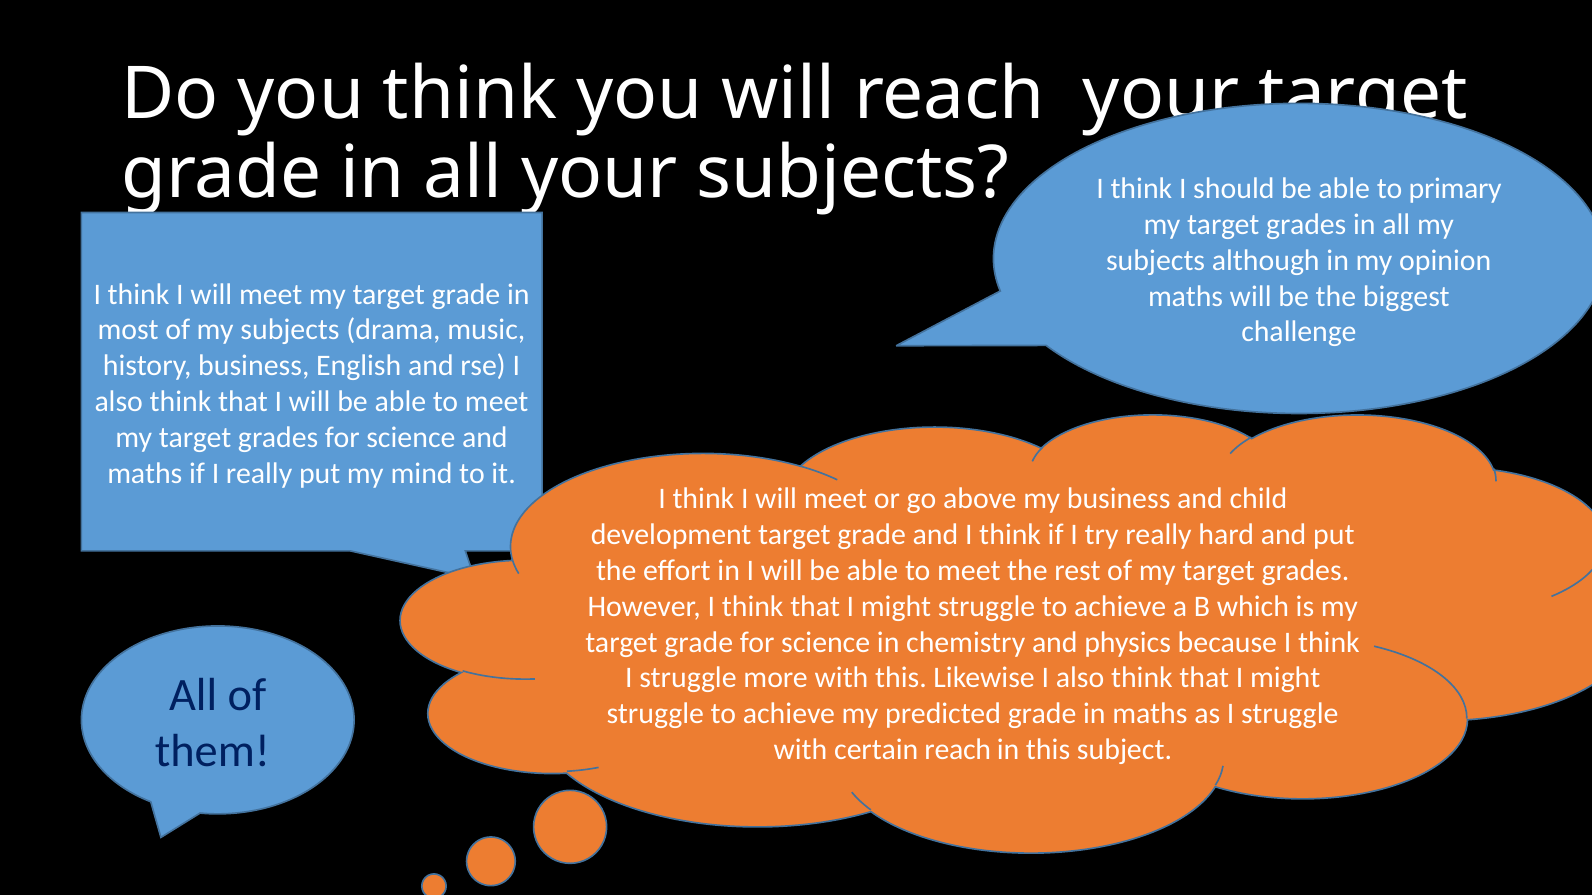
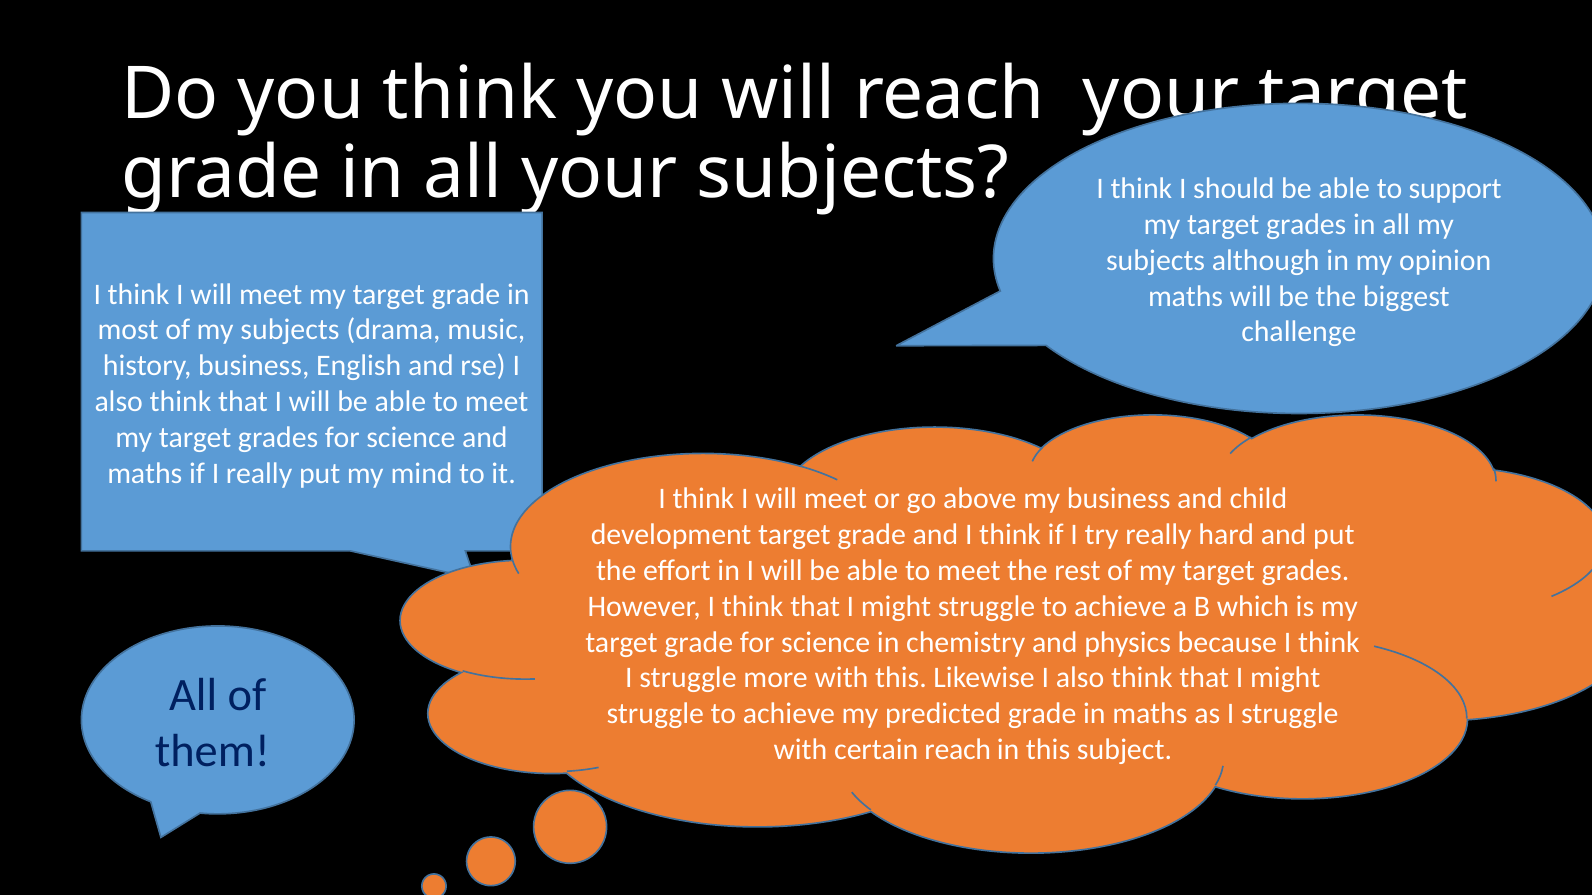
primary: primary -> support
